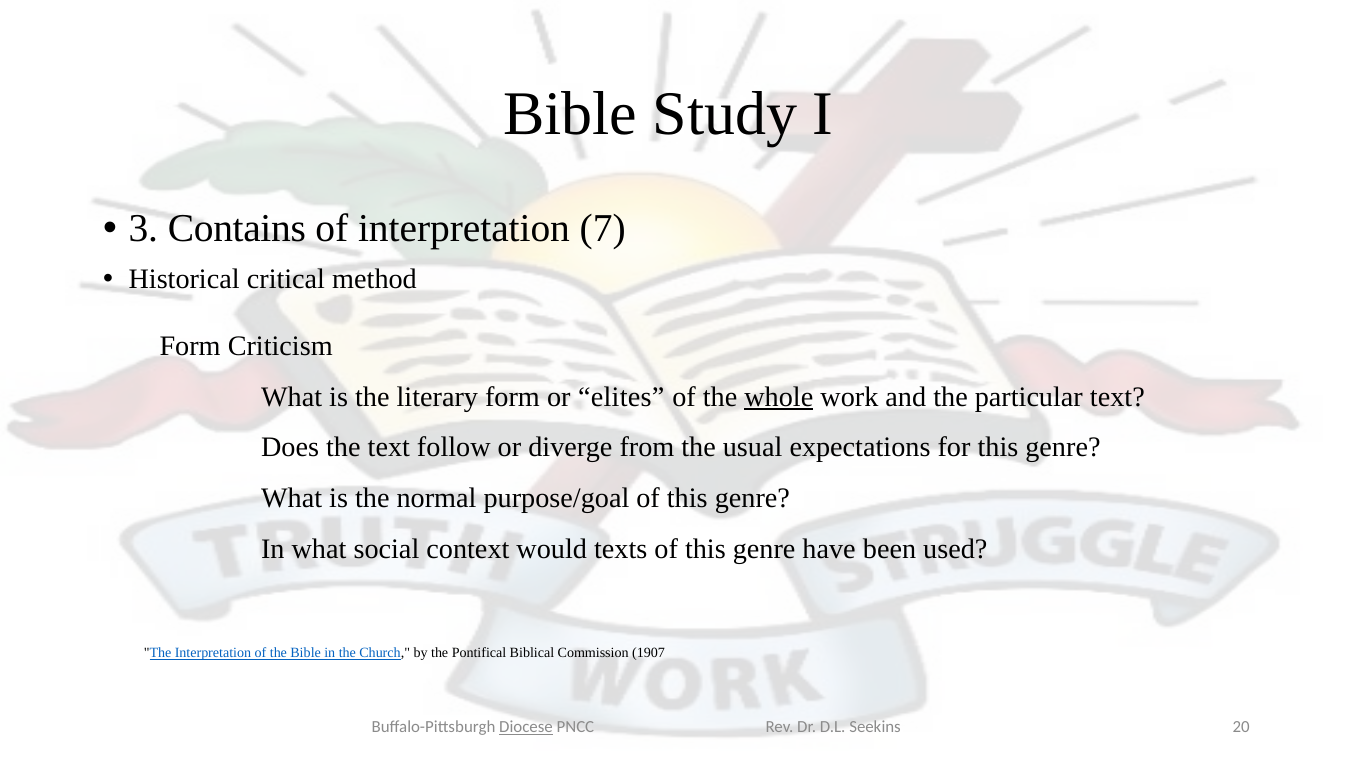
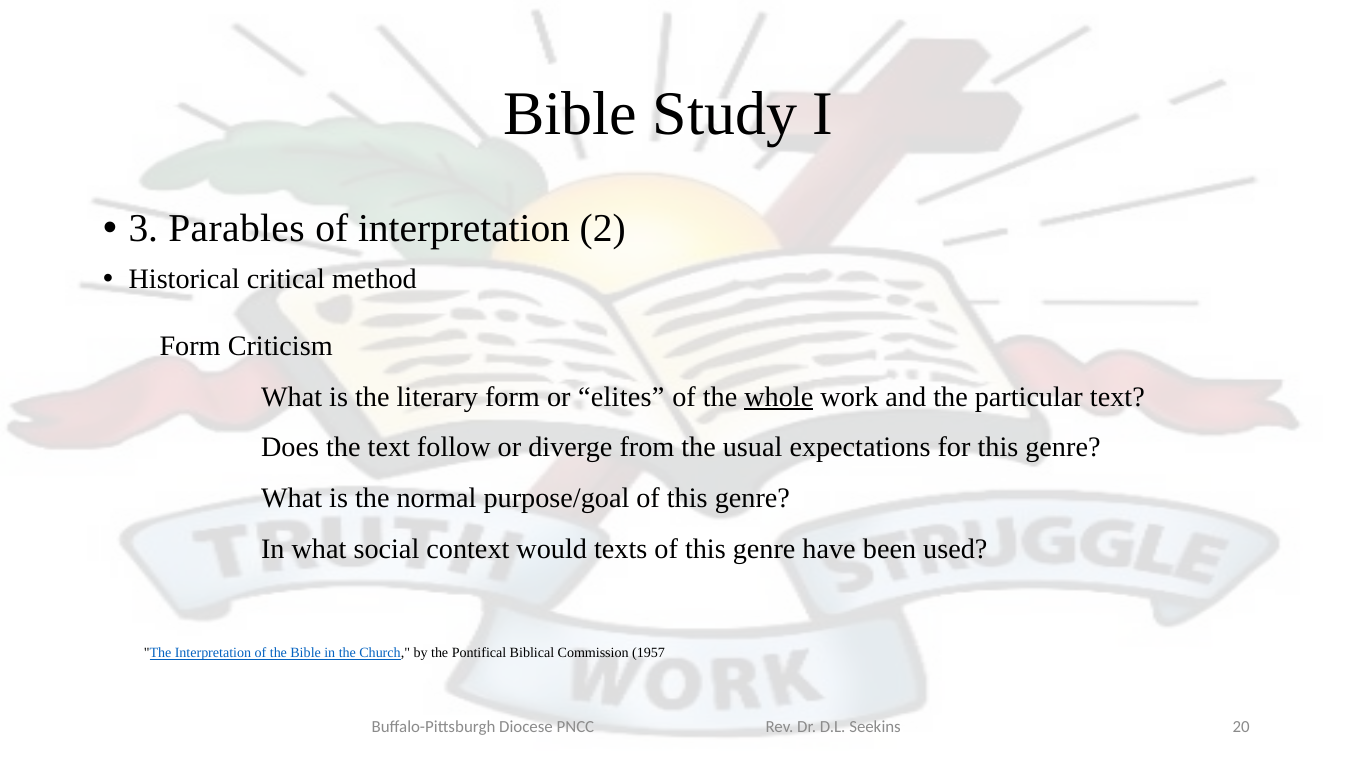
Contains: Contains -> Parables
7: 7 -> 2
1907: 1907 -> 1957
Diocese underline: present -> none
